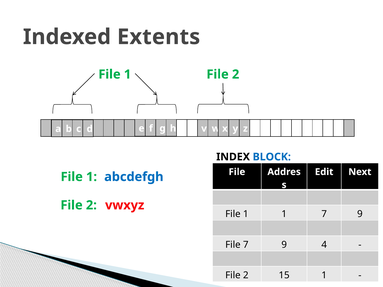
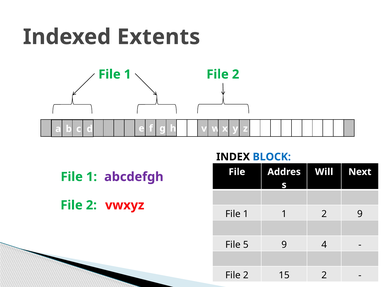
Edit: Edit -> Will
abcdefgh colour: blue -> purple
1 7: 7 -> 2
File 7: 7 -> 5
15 1: 1 -> 2
